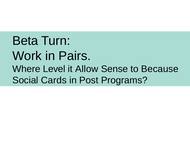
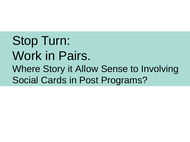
Beta: Beta -> Stop
Level: Level -> Story
Because: Because -> Involving
